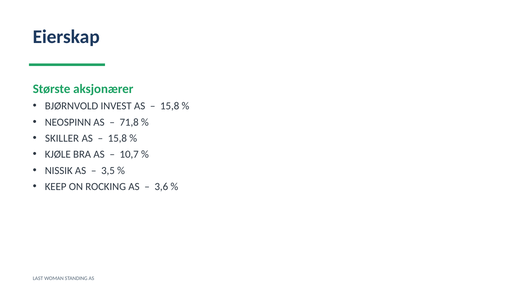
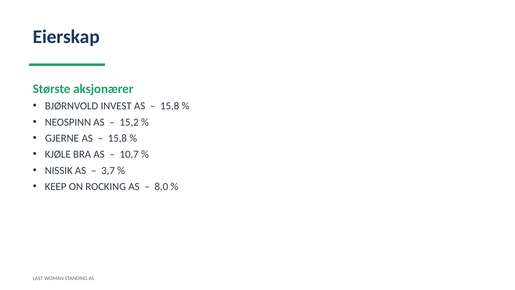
71,8: 71,8 -> 15,2
SKILLER: SKILLER -> GJERNE
3,5: 3,5 -> 3,7
3,6: 3,6 -> 8,0
